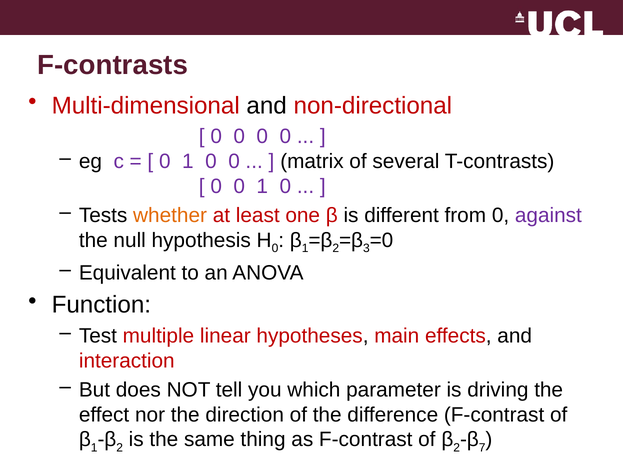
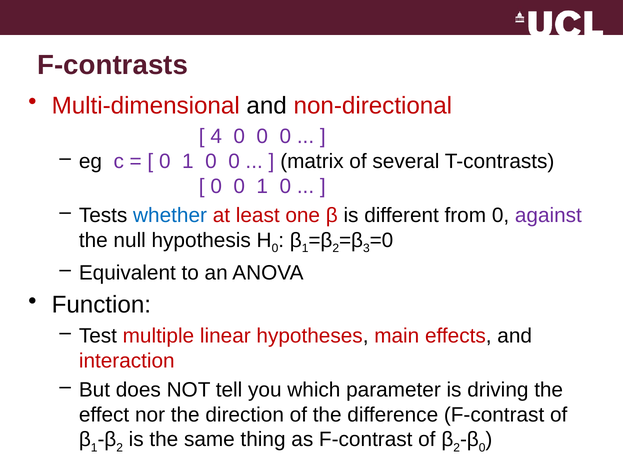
0 at (216, 137): 0 -> 4
whether colour: orange -> blue
β 7: 7 -> 0
